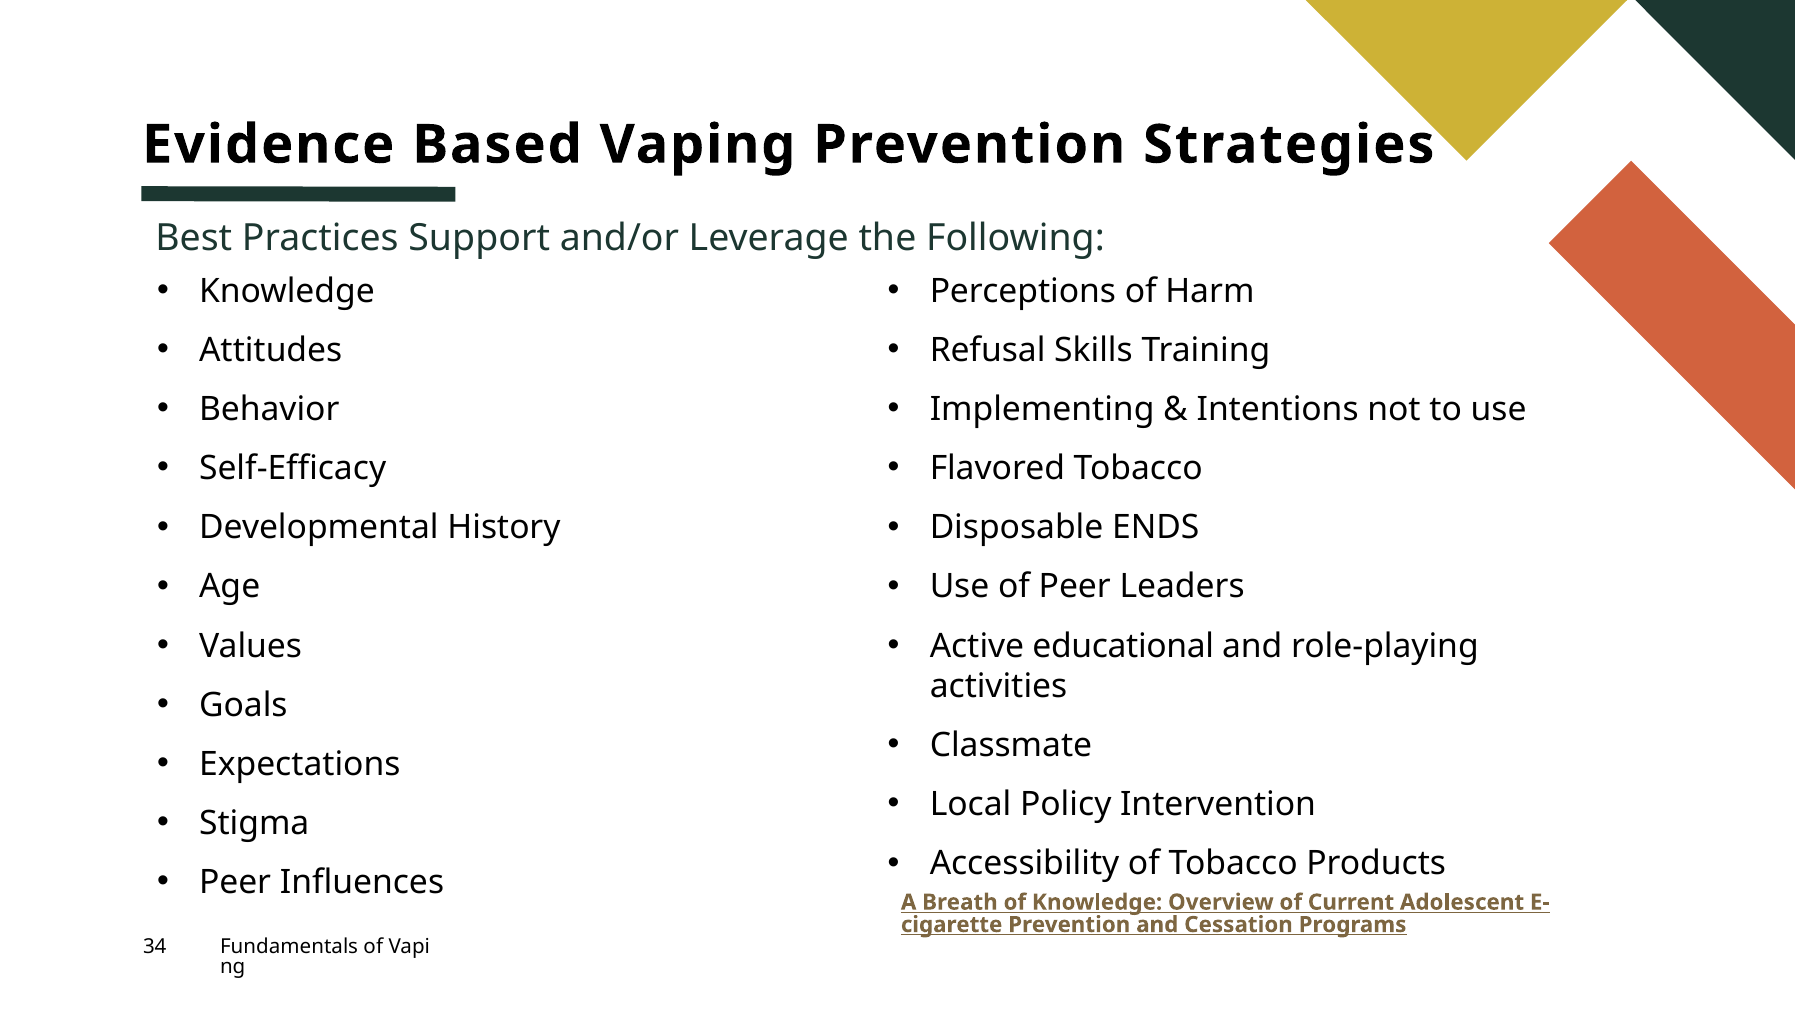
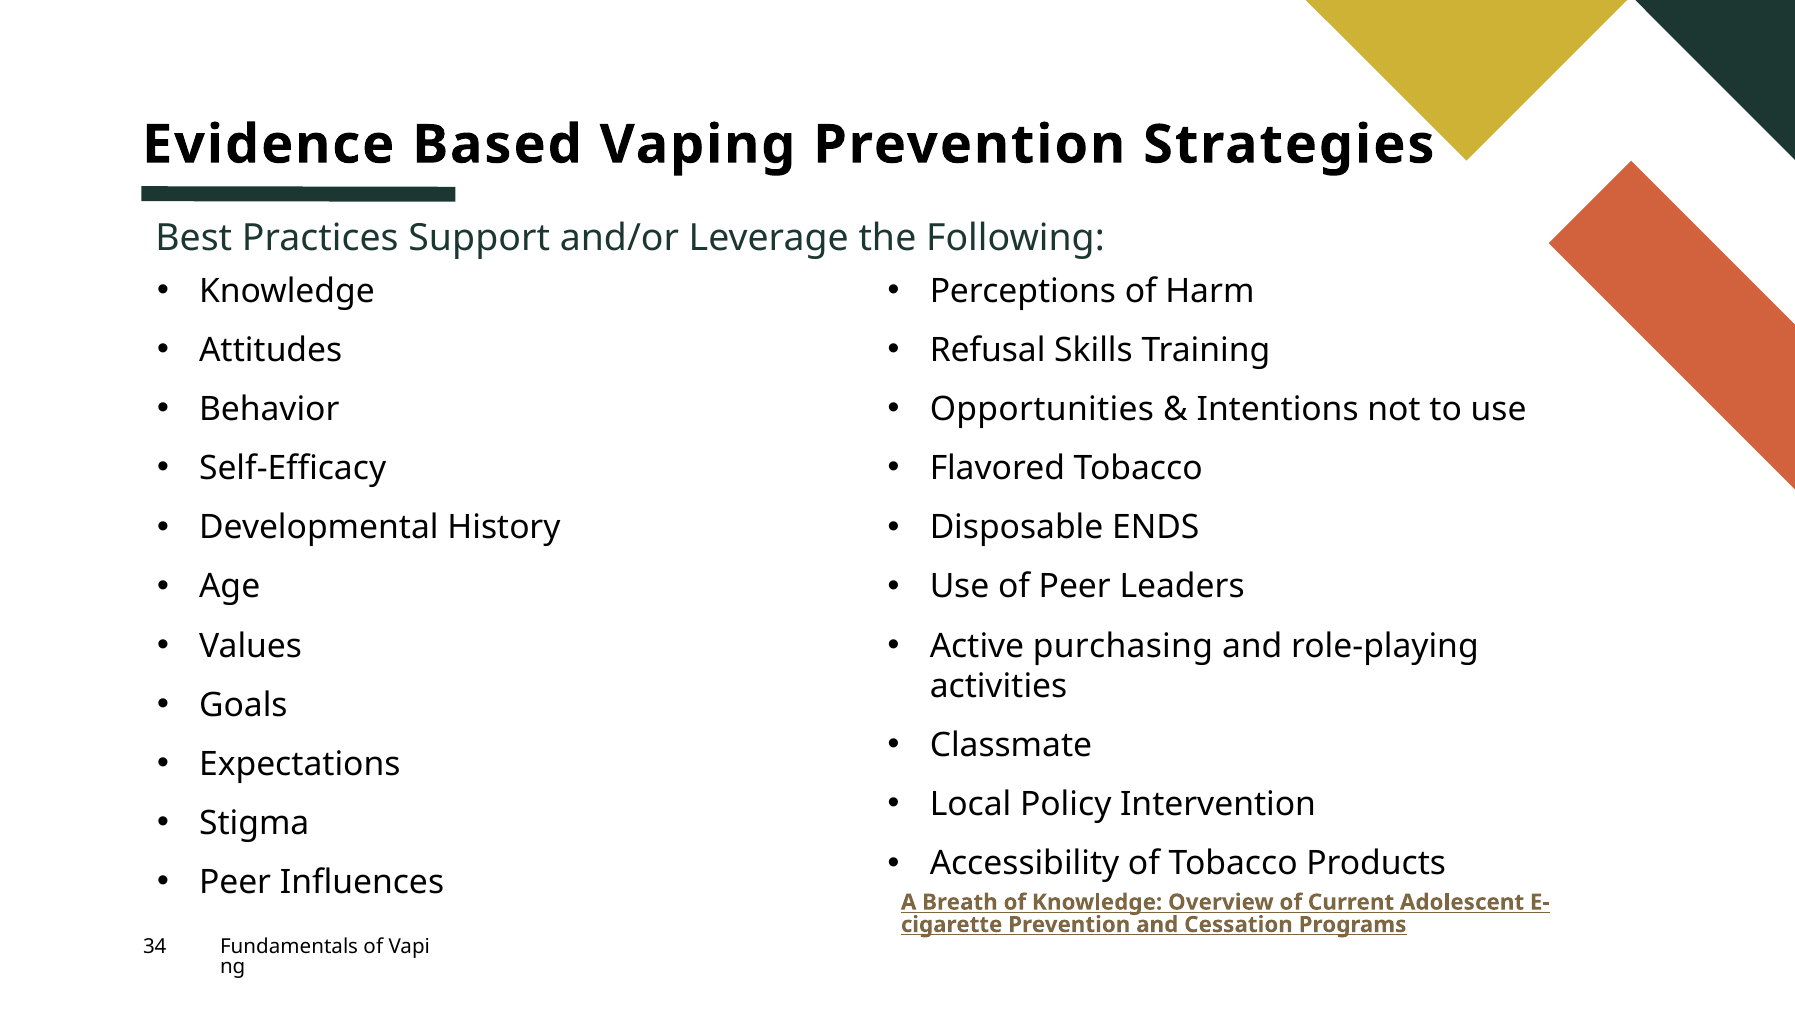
Implementing: Implementing -> Opportunities
educational: educational -> purchasing
